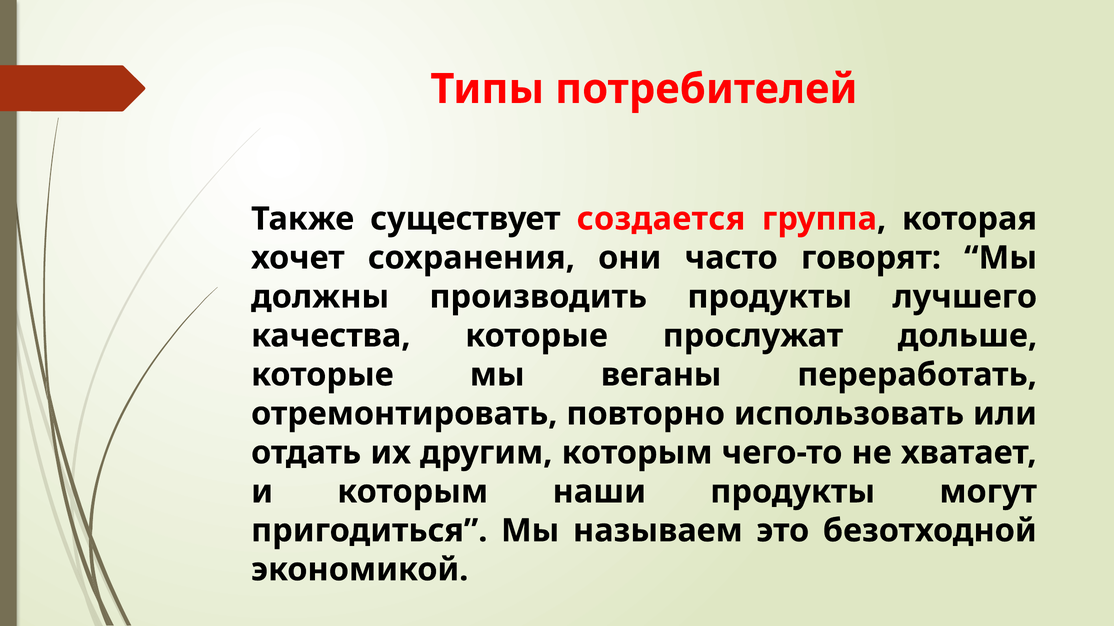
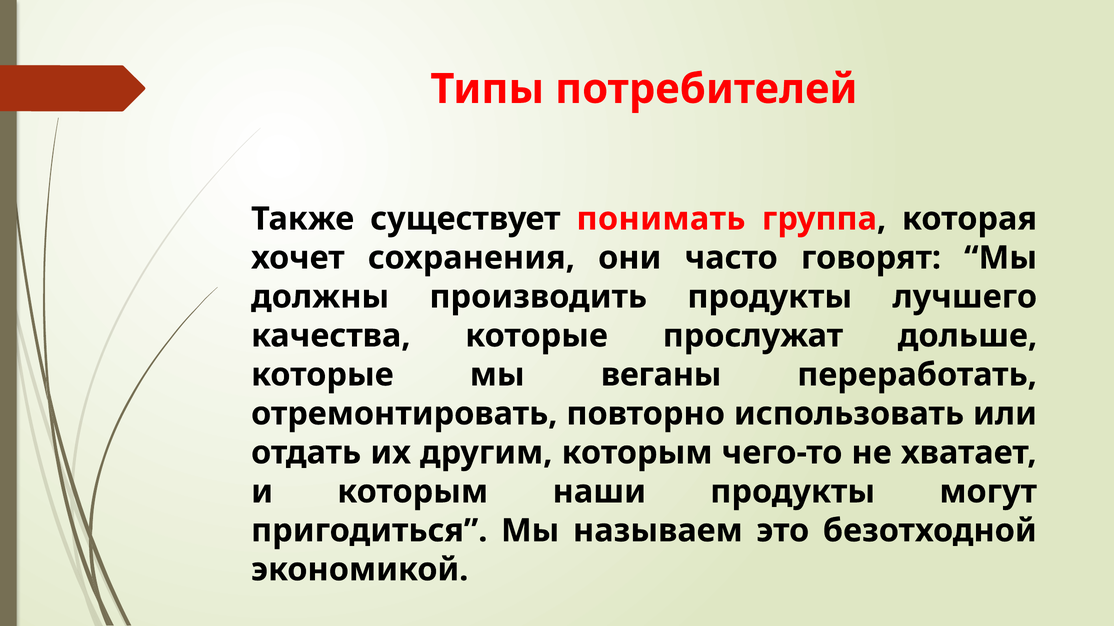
создается: создается -> понимать
